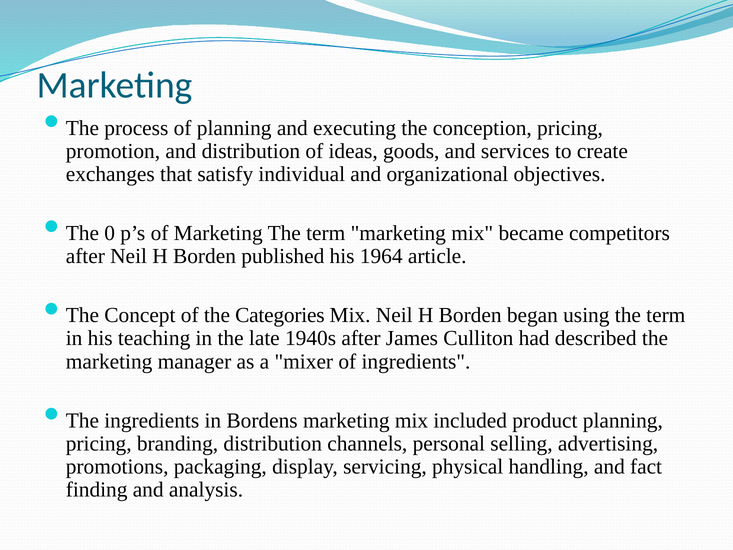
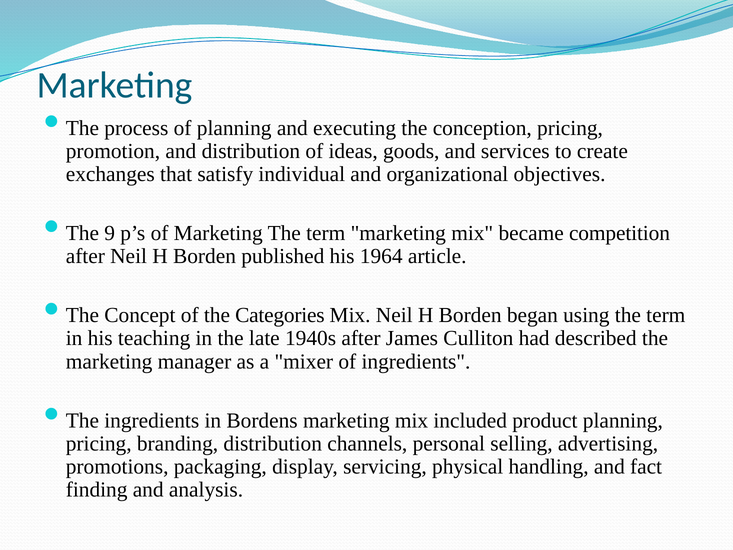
0: 0 -> 9
competitors: competitors -> competition
